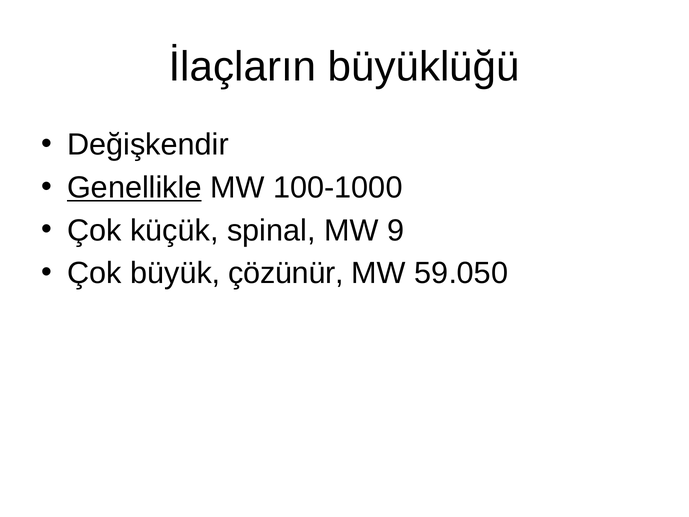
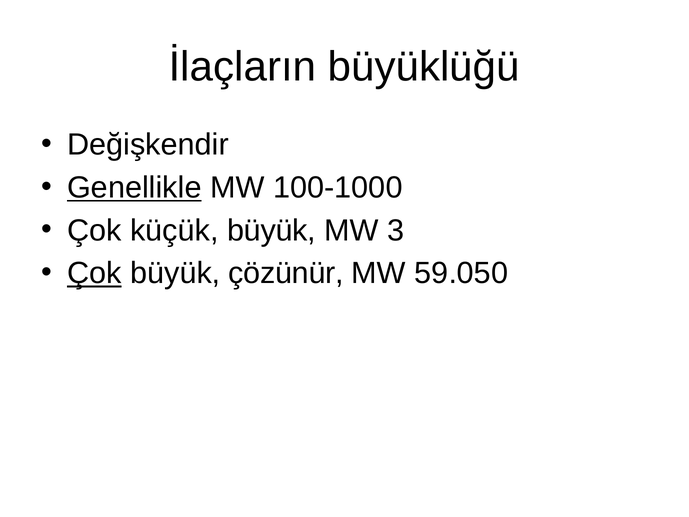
küçük spinal: spinal -> büyük
9: 9 -> 3
Çok at (94, 273) underline: none -> present
